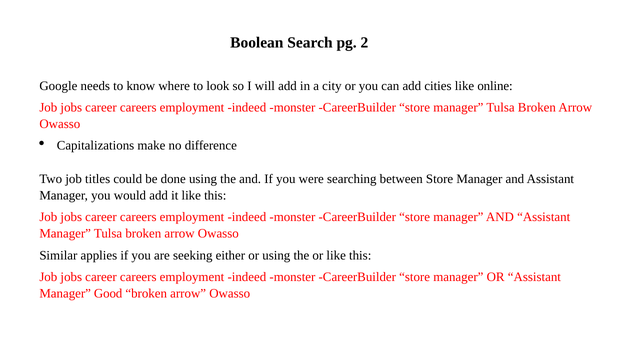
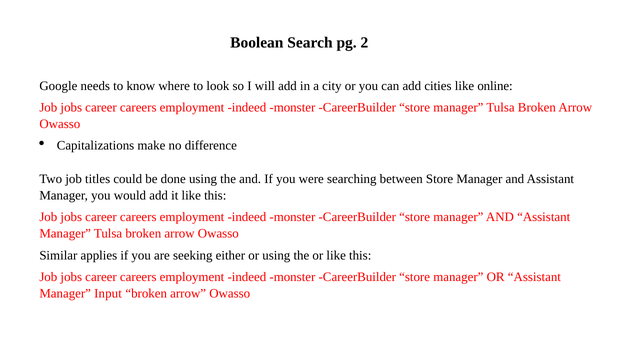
Good: Good -> Input
